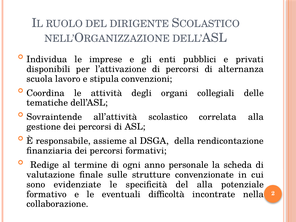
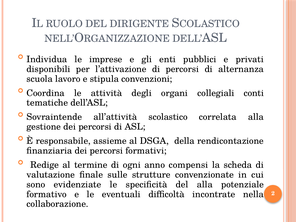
delle: delle -> conti
personale: personale -> compensi
